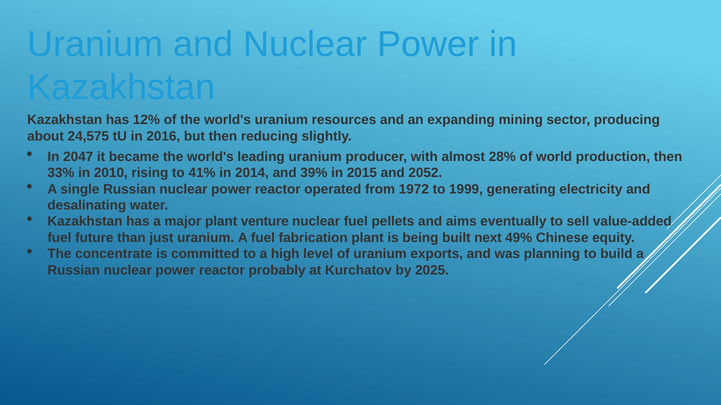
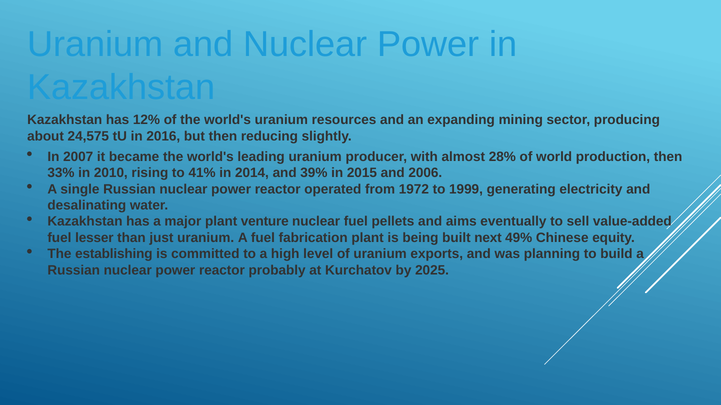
2047: 2047 -> 2007
2052: 2052 -> 2006
future: future -> lesser
concentrate: concentrate -> establishing
